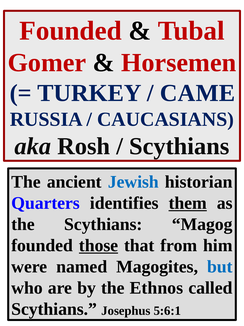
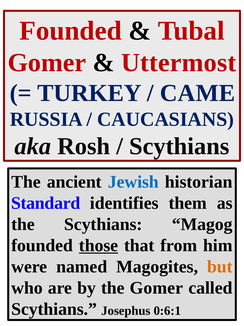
Horsemen: Horsemen -> Uttermost
Quarters: Quarters -> Standard
them underline: present -> none
but colour: blue -> orange
the Ethnos: Ethnos -> Gomer
5:6:1: 5:6:1 -> 0:6:1
